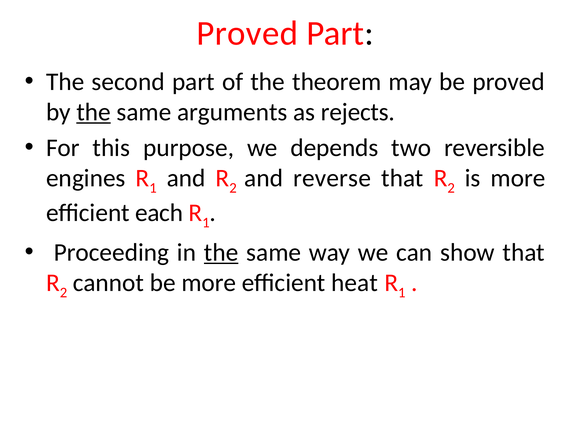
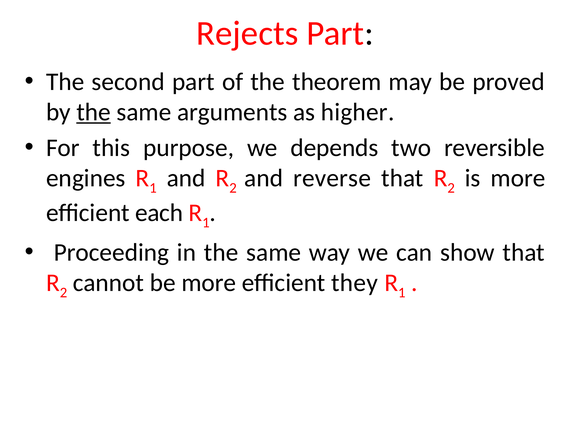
Proved at (247, 33): Proved -> Rejects
rejects: rejects -> higher
the at (221, 252) underline: present -> none
heat: heat -> they
